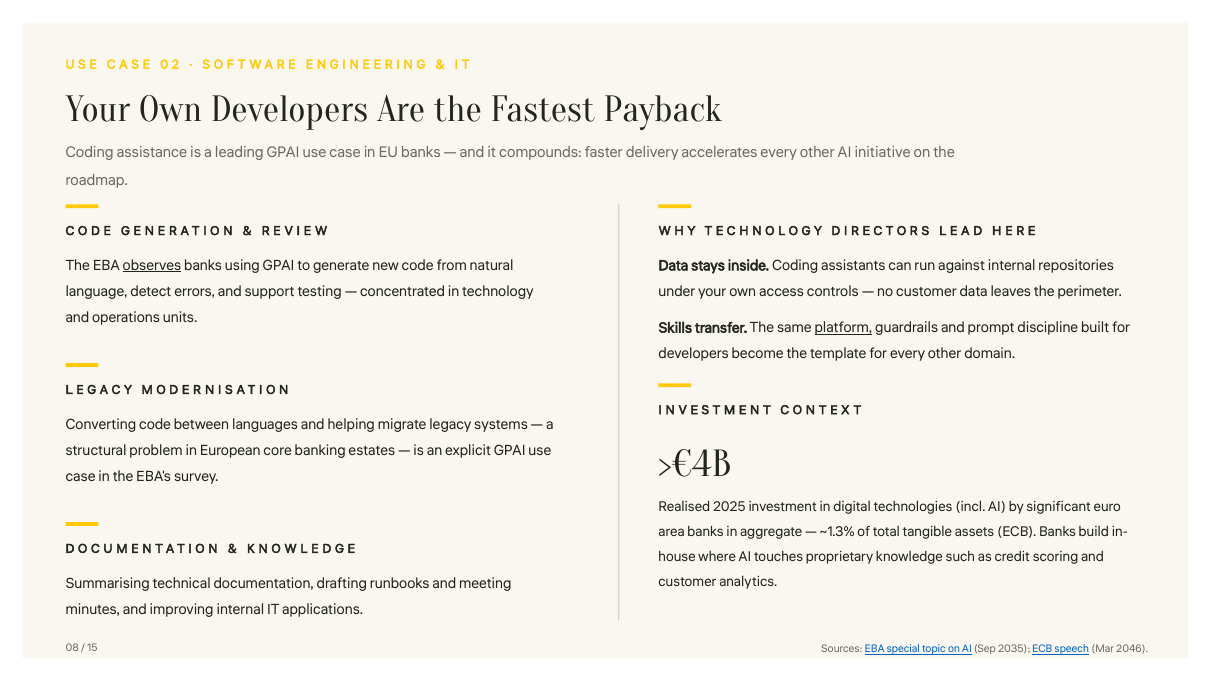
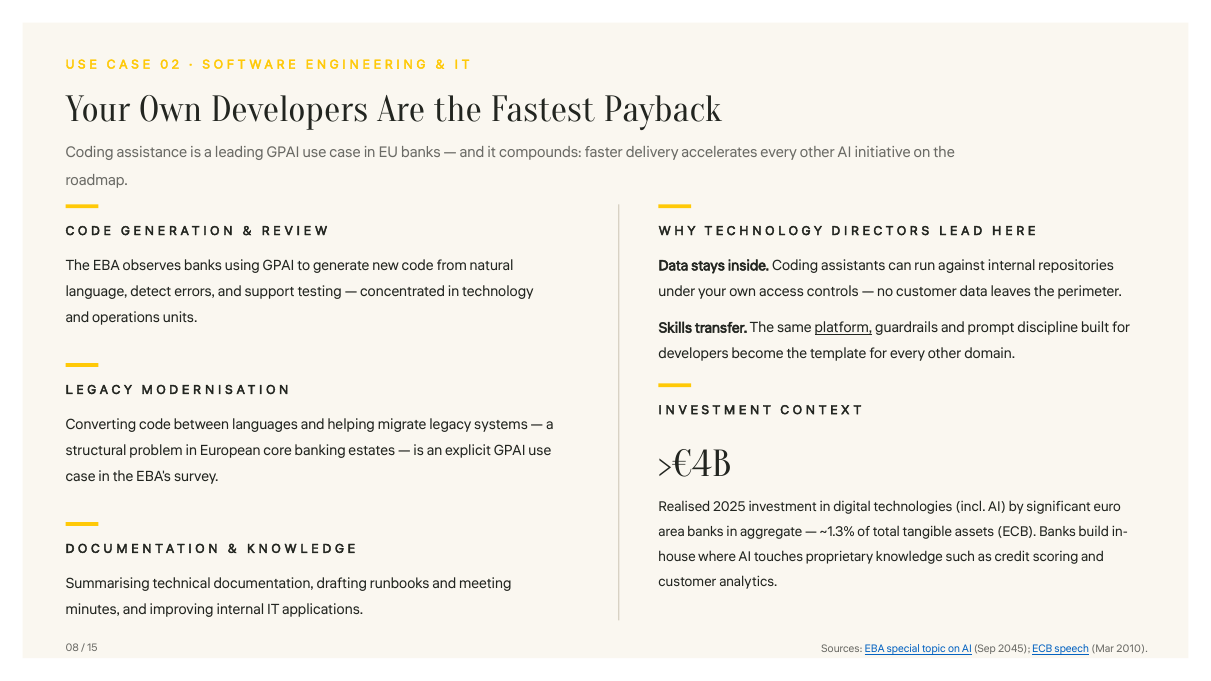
observes underline: present -> none
2035: 2035 -> 2045
2046: 2046 -> 2010
